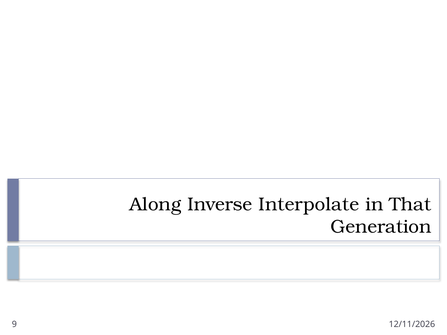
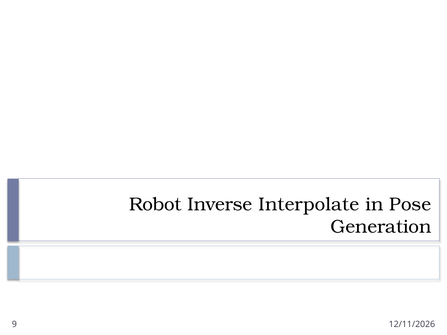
Along: Along -> Robot
That: That -> Pose
